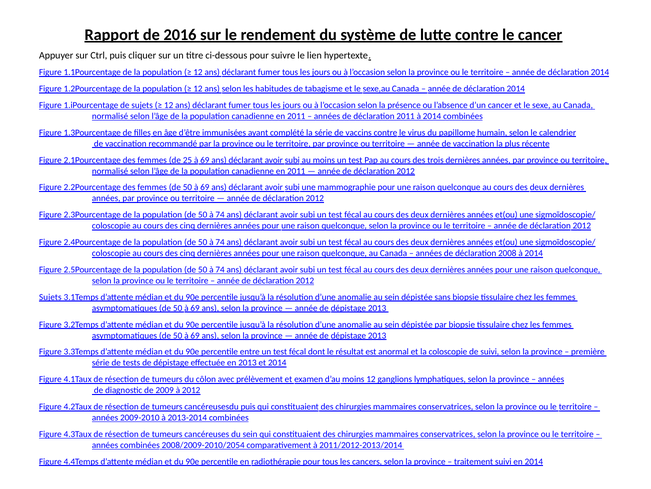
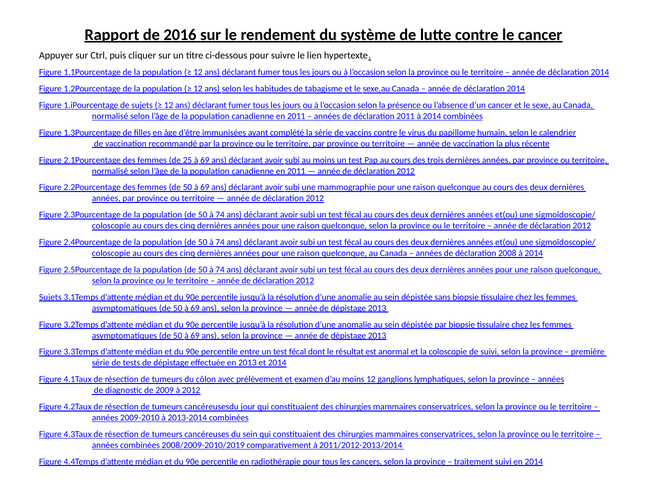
cancéreusesdu puis: puis -> jour
2008/2009-2010/2054: 2008/2009-2010/2054 -> 2008/2009-2010/2019
